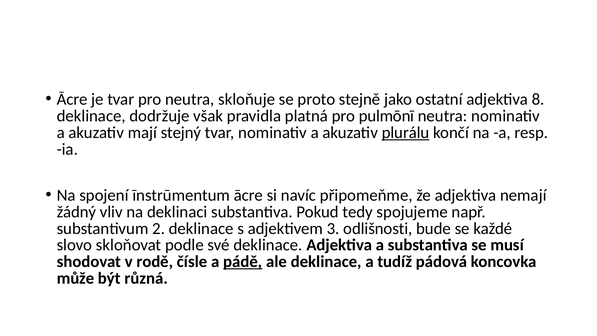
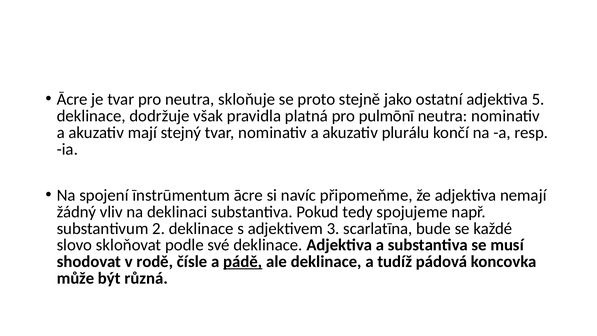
8: 8 -> 5
plurálu underline: present -> none
odlišnosti: odlišnosti -> scarlatīna
